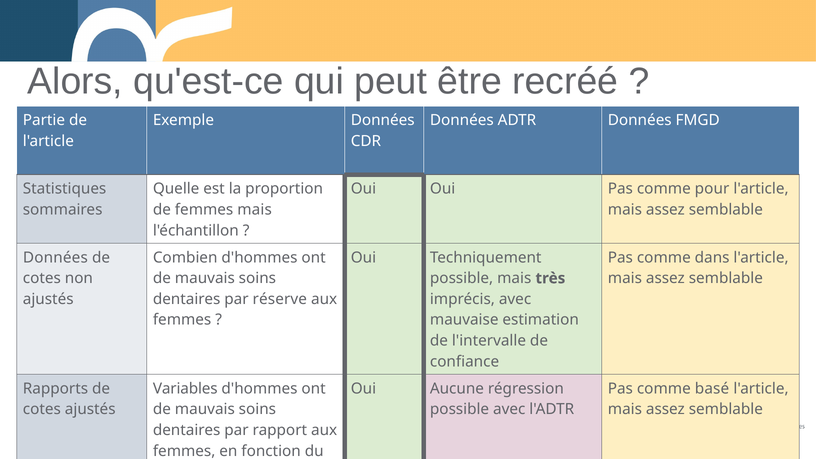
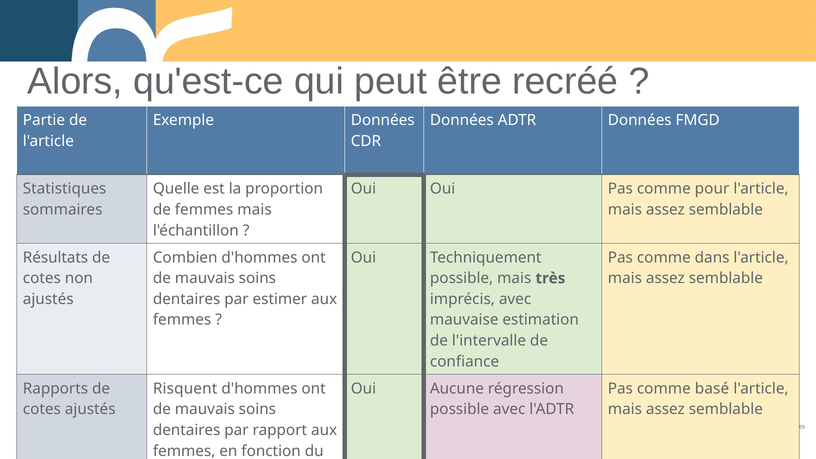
Données at (55, 257): Données -> Résultats
réserve: réserve -> estimer
Variables: Variables -> Risquent
